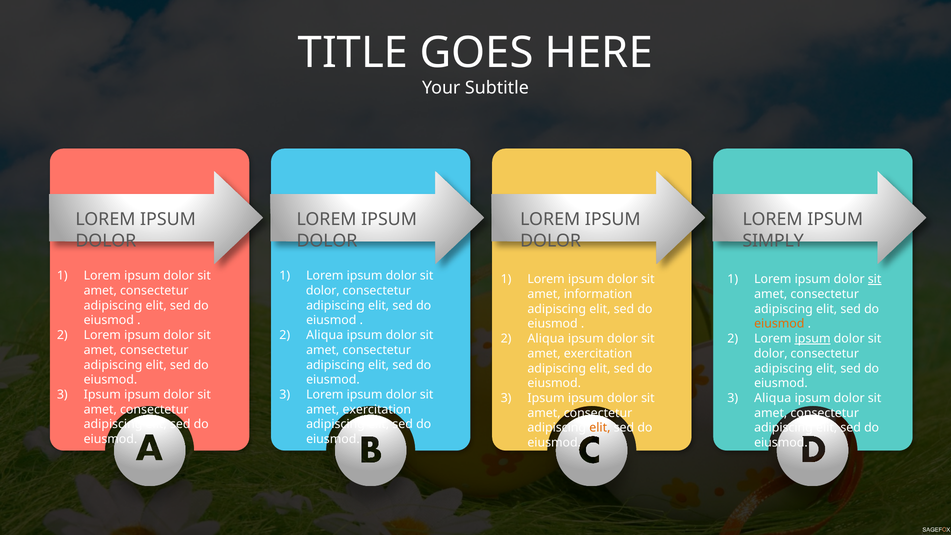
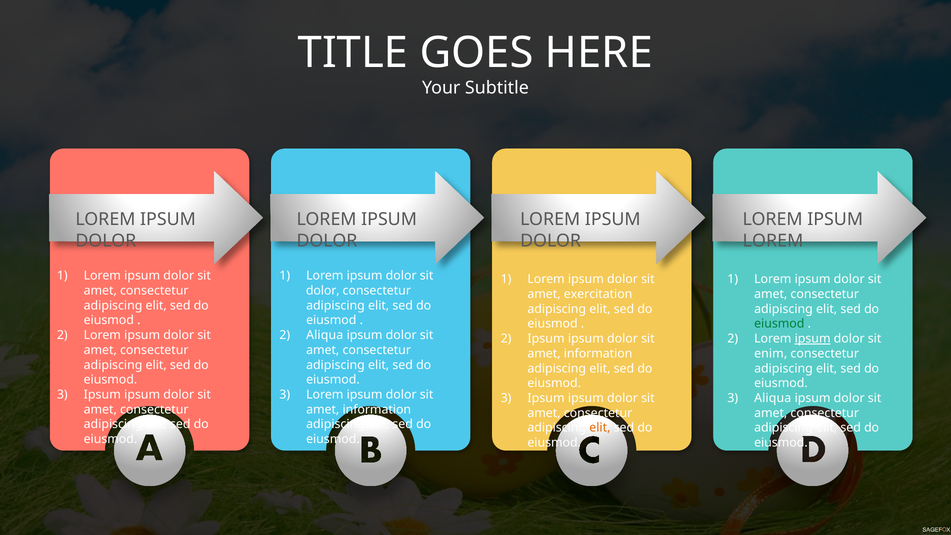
SIMPLY at (773, 241): SIMPLY -> LOREM
sit at (875, 279) underline: present -> none
information: information -> exercitation
eiusmod at (779, 324) colour: orange -> green
Aliqua at (546, 339): Aliqua -> Ipsum
exercitation at (598, 354): exercitation -> information
dolor at (771, 354): dolor -> enim
exercitation at (377, 409): exercitation -> information
